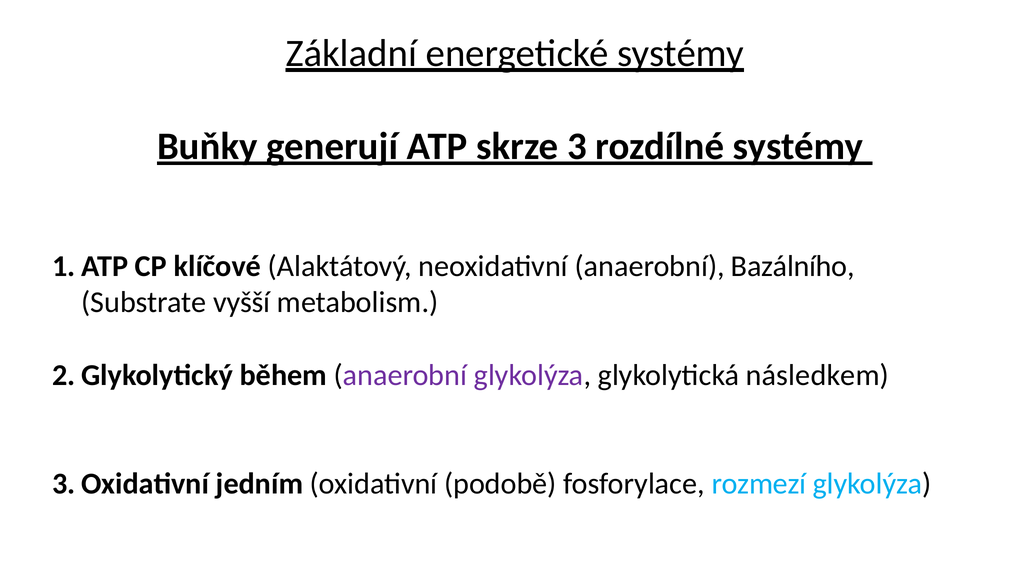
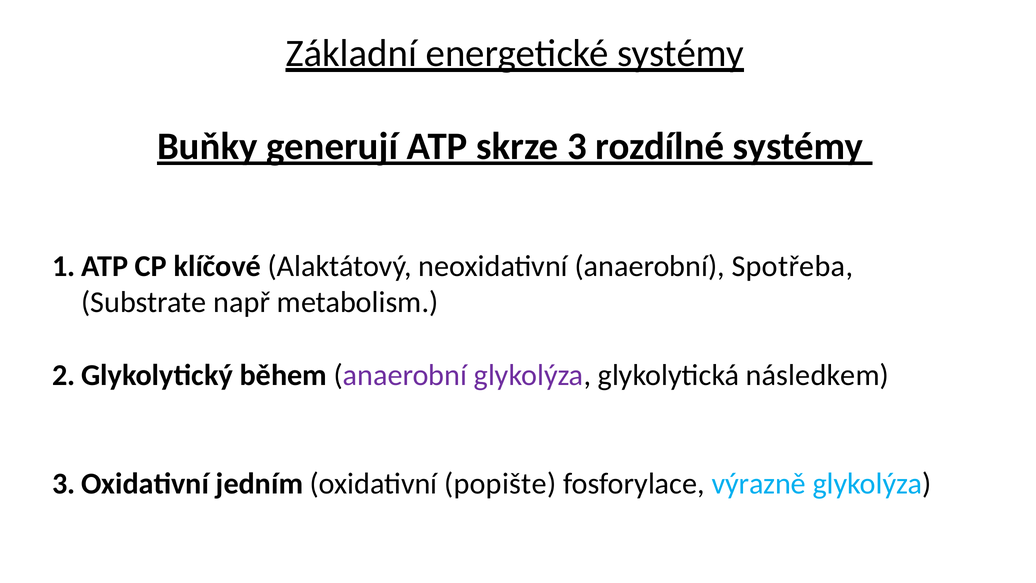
Bazálního: Bazálního -> Spotřeba
vyšší: vyšší -> např
podobě: podobě -> popište
rozmezí: rozmezí -> výrazně
